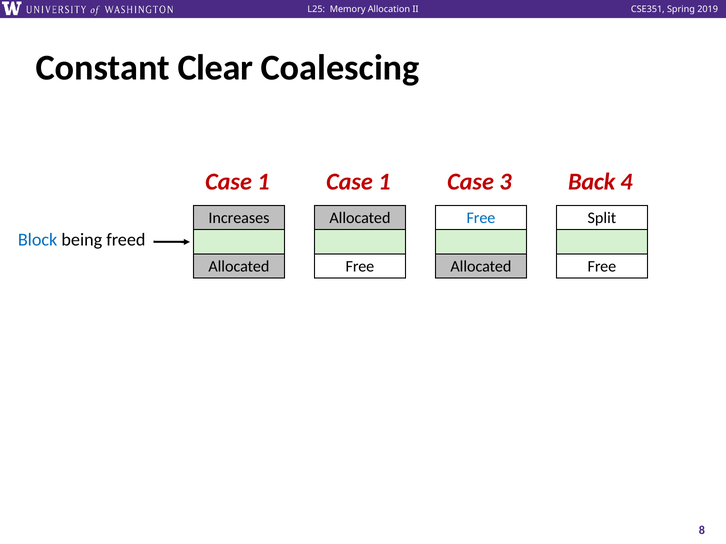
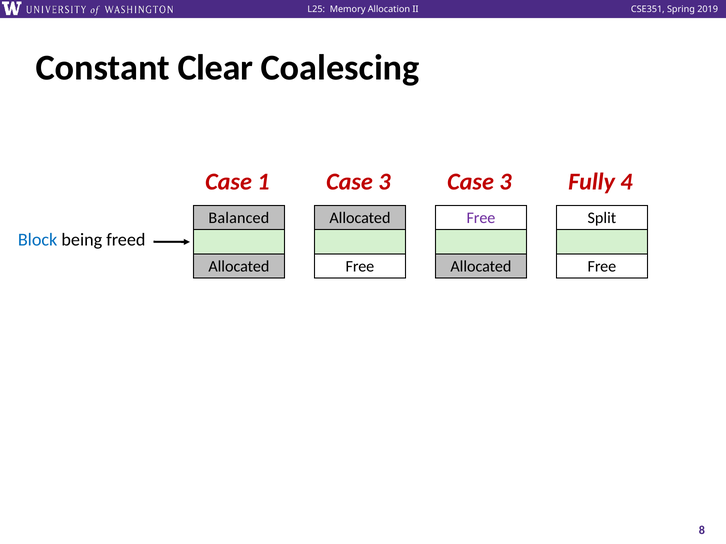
1 Case 1: 1 -> 3
Back: Back -> Fully
Increases: Increases -> Balanced
Free at (481, 218) colour: blue -> purple
